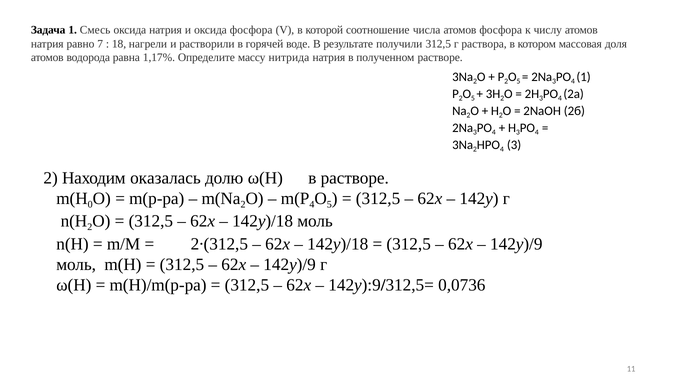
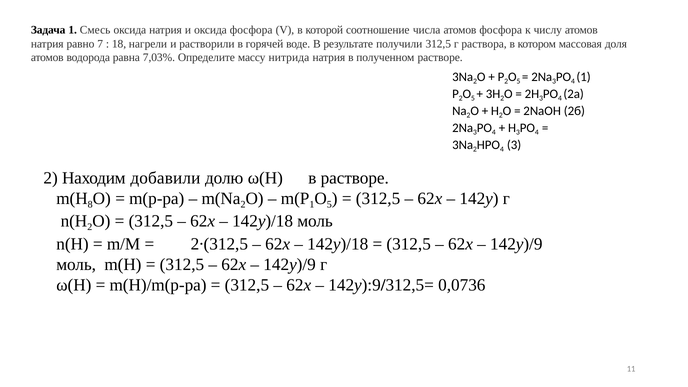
1,17%: 1,17% -> 7,03%
оказалась: оказалась -> добавили
0: 0 -> 8
4 at (312, 204): 4 -> 1
